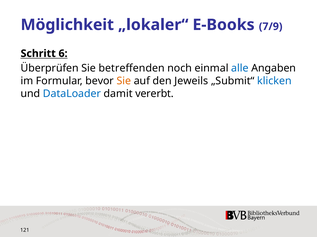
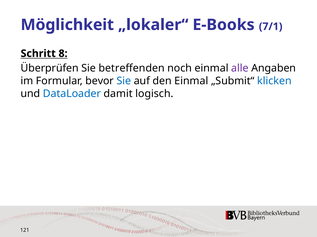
7/9: 7/9 -> 7/1
6: 6 -> 8
alle colour: blue -> purple
Sie at (124, 81) colour: orange -> blue
den Jeweils: Jeweils -> Einmal
vererbt: vererbt -> logisch
